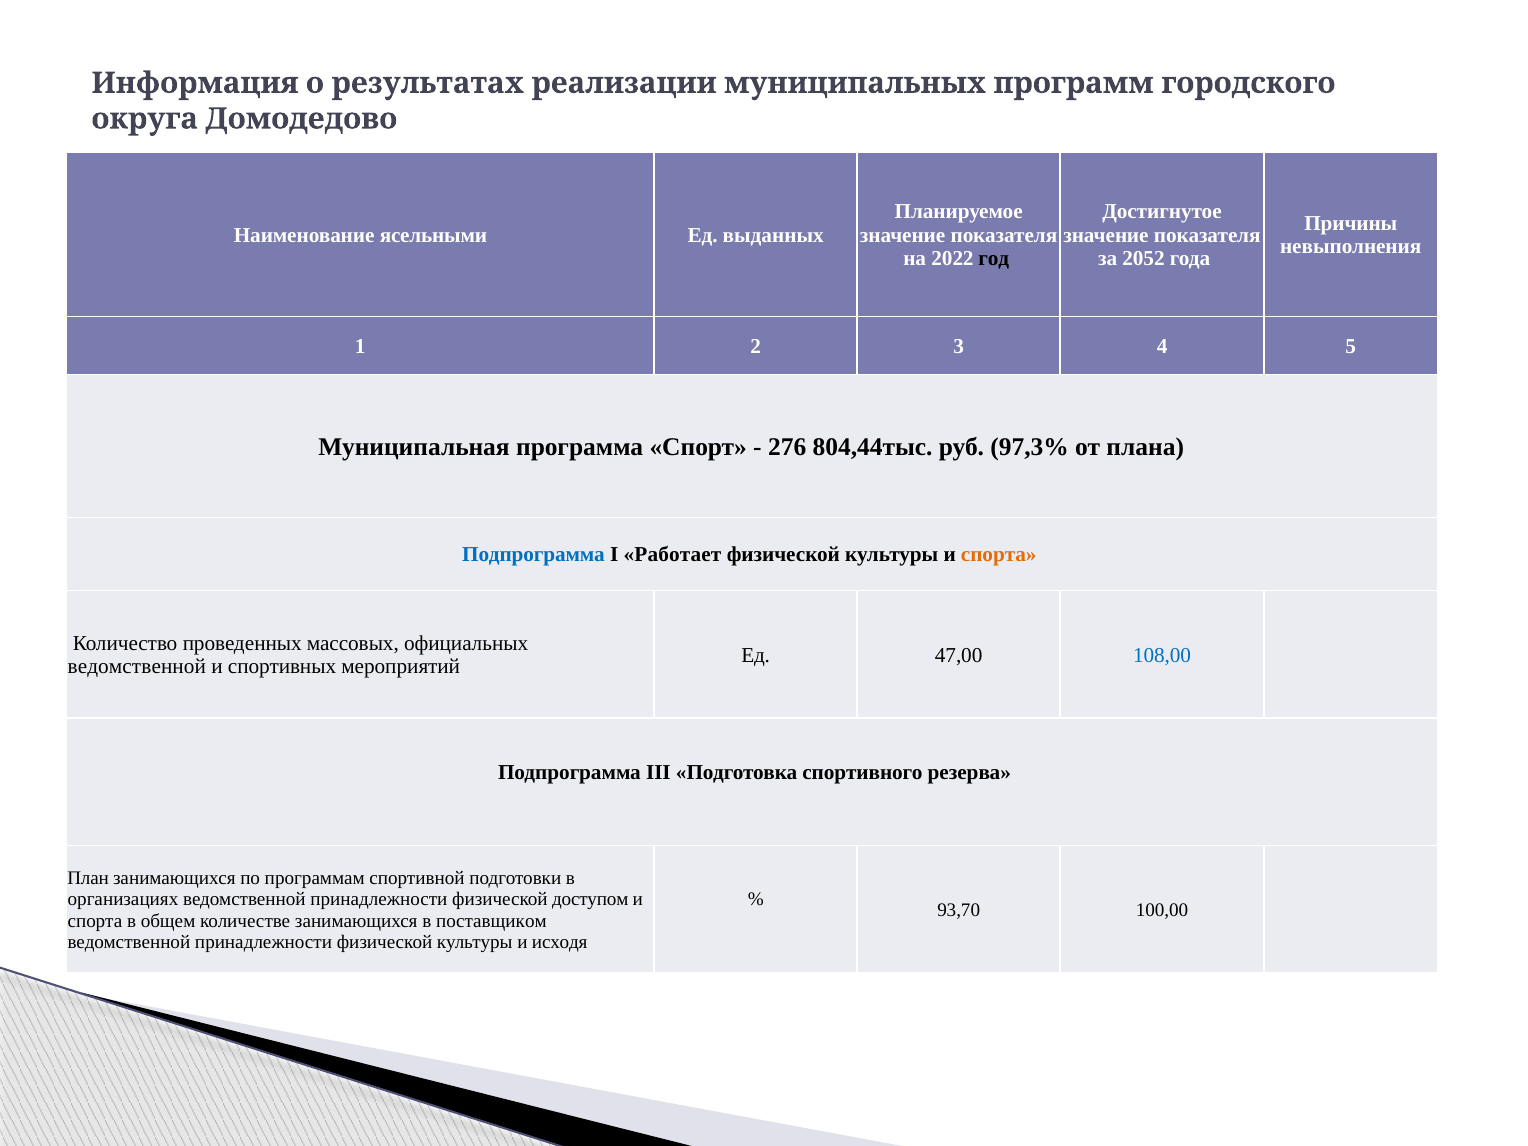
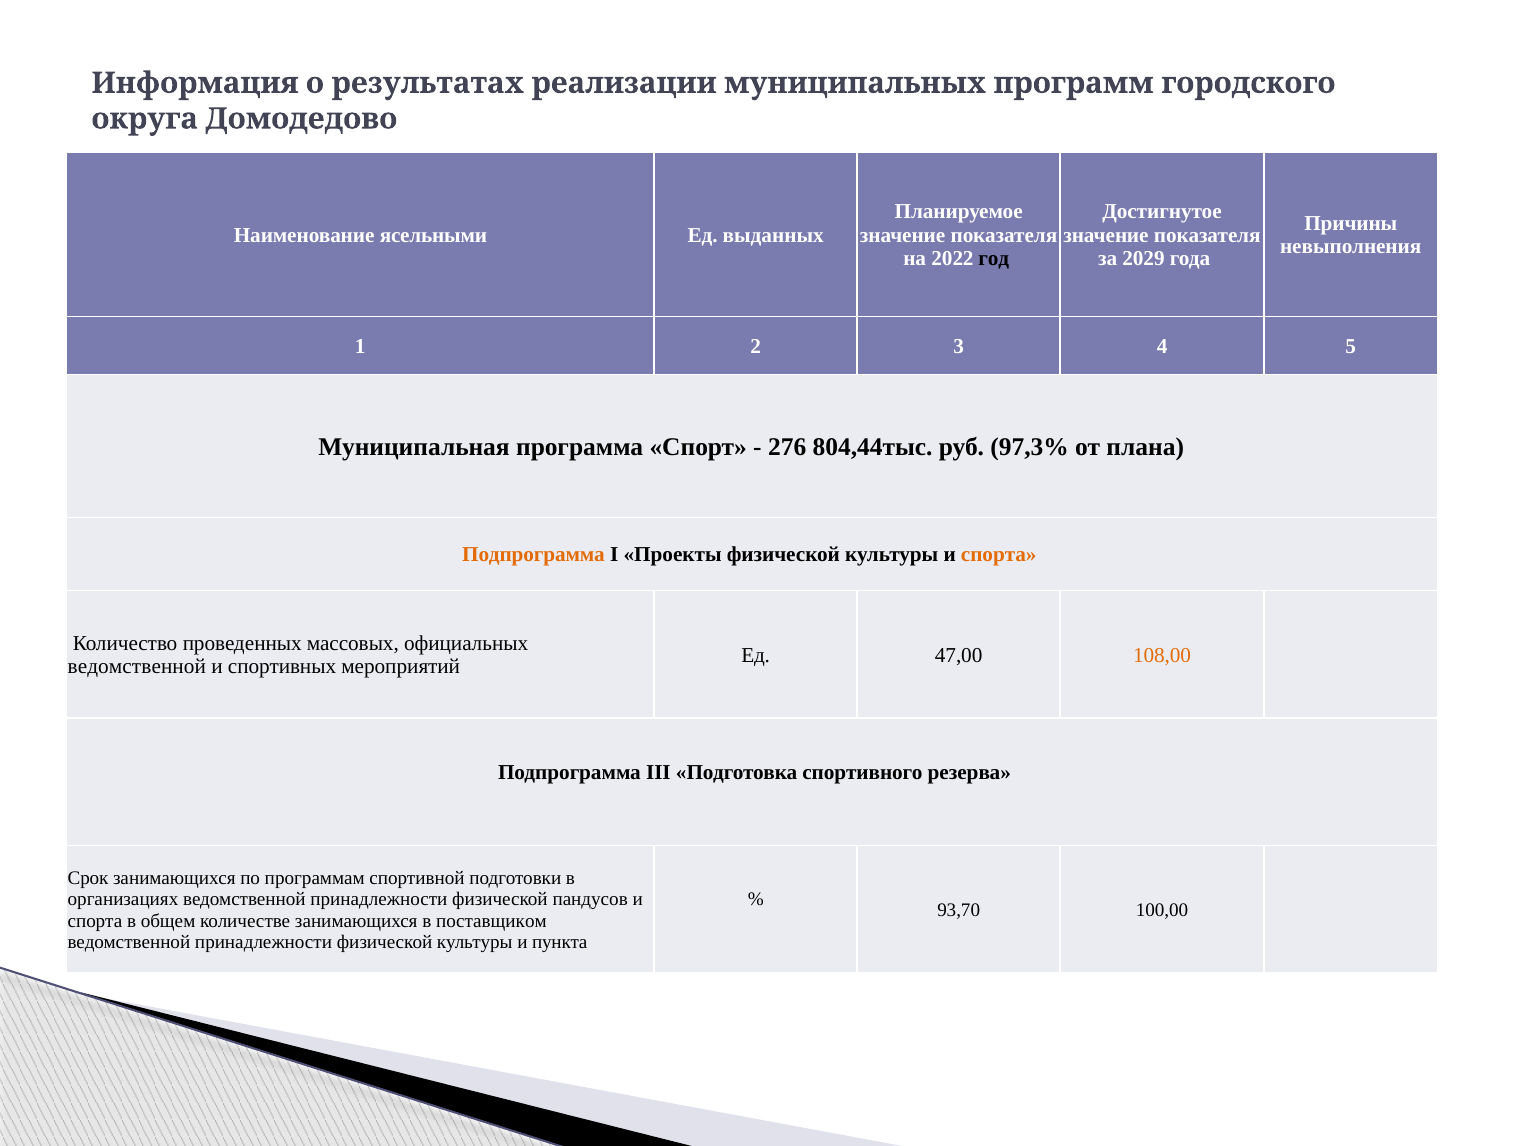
2052: 2052 -> 2029
Подпрограмма at (533, 555) colour: blue -> orange
Работает: Работает -> Проекты
108,00 colour: blue -> orange
План: План -> Срок
доступом: доступом -> пандусов
исходя: исходя -> пункта
